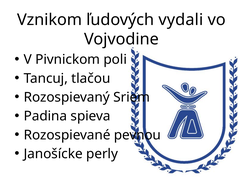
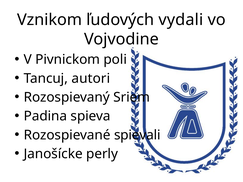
tlačou: tlačou -> autori
pevnou: pevnou -> spievali
